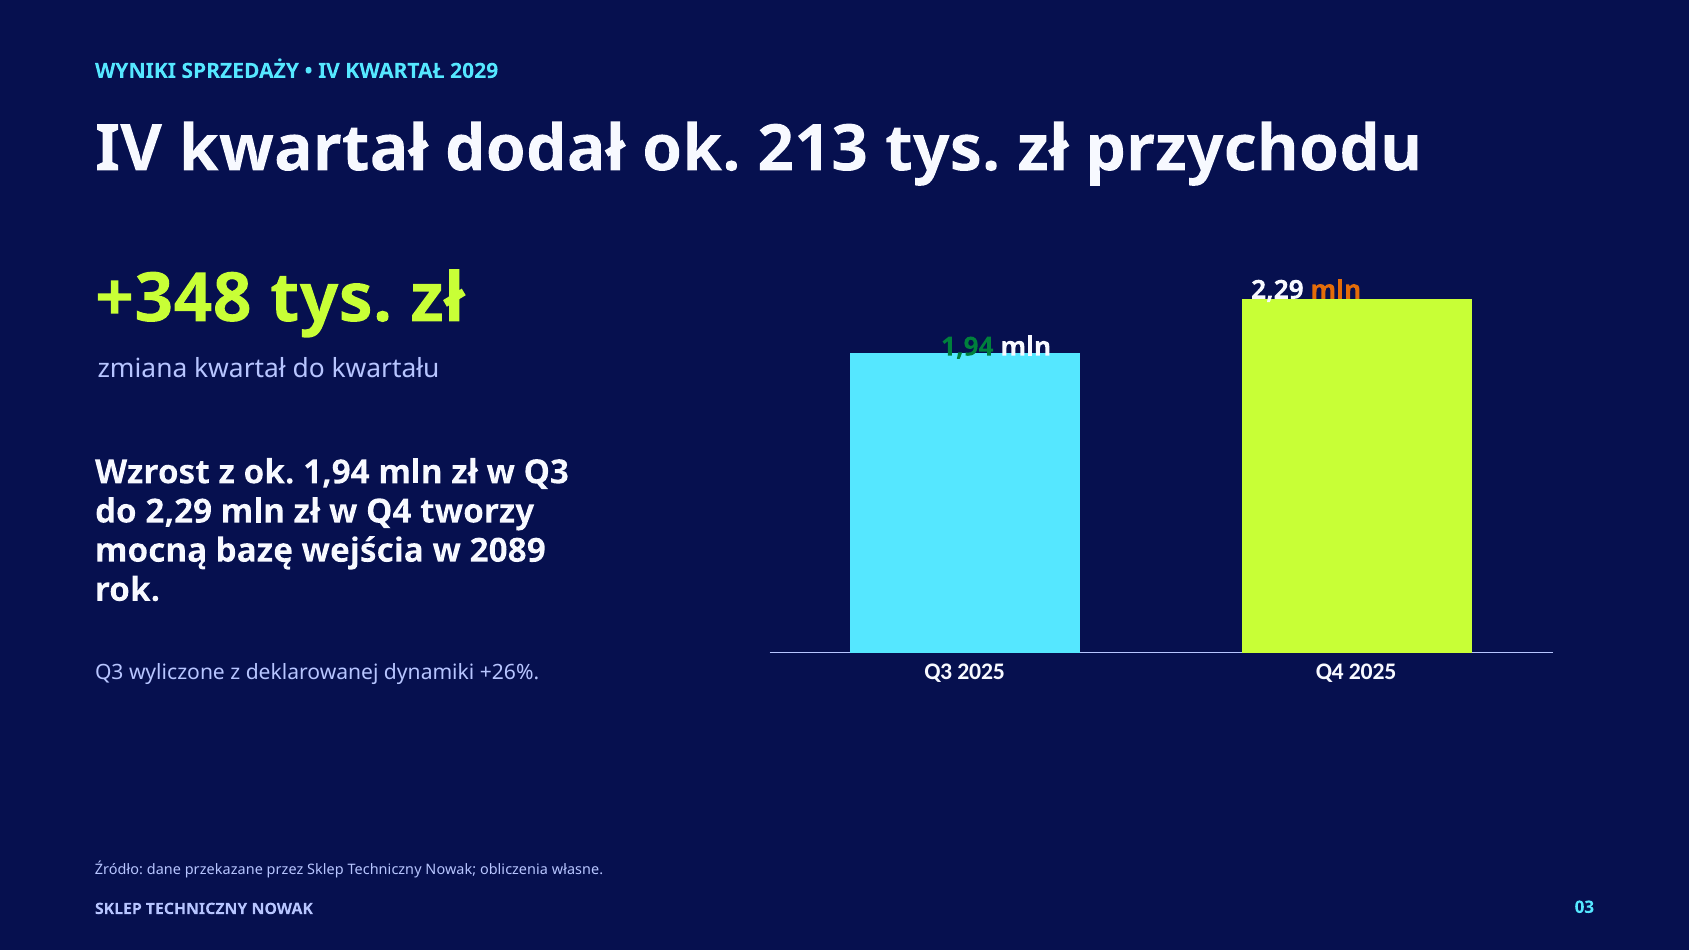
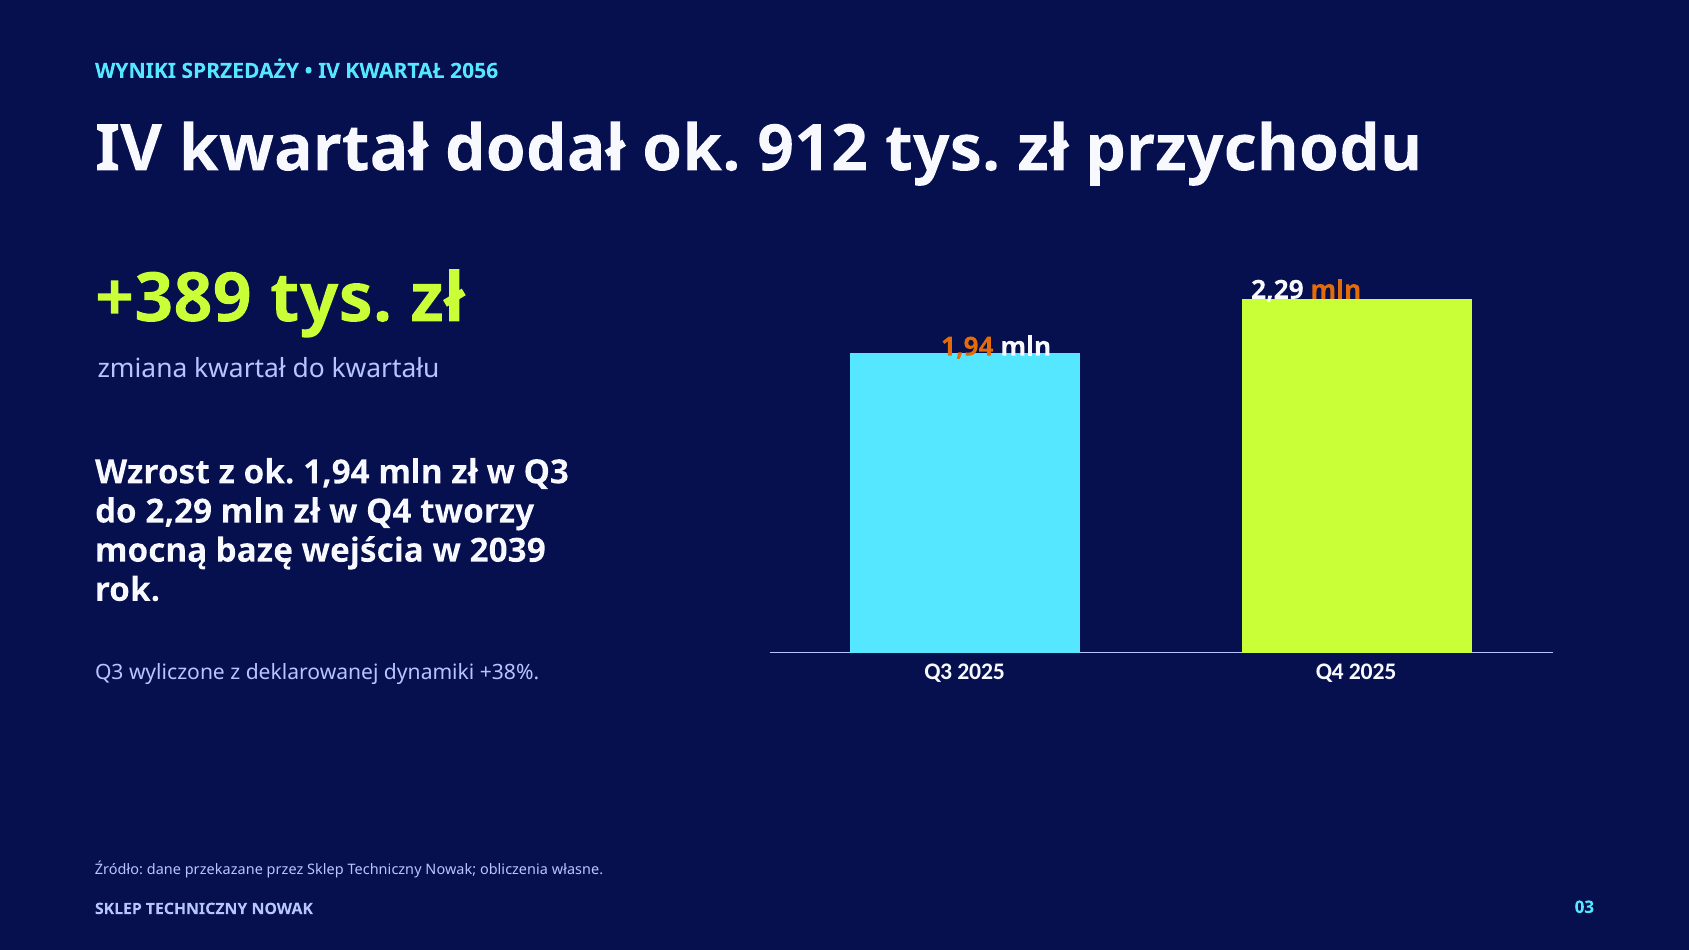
2029: 2029 -> 2056
213: 213 -> 912
+348: +348 -> +389
1,94 at (967, 347) colour: green -> orange
2089: 2089 -> 2039
+26%: +26% -> +38%
